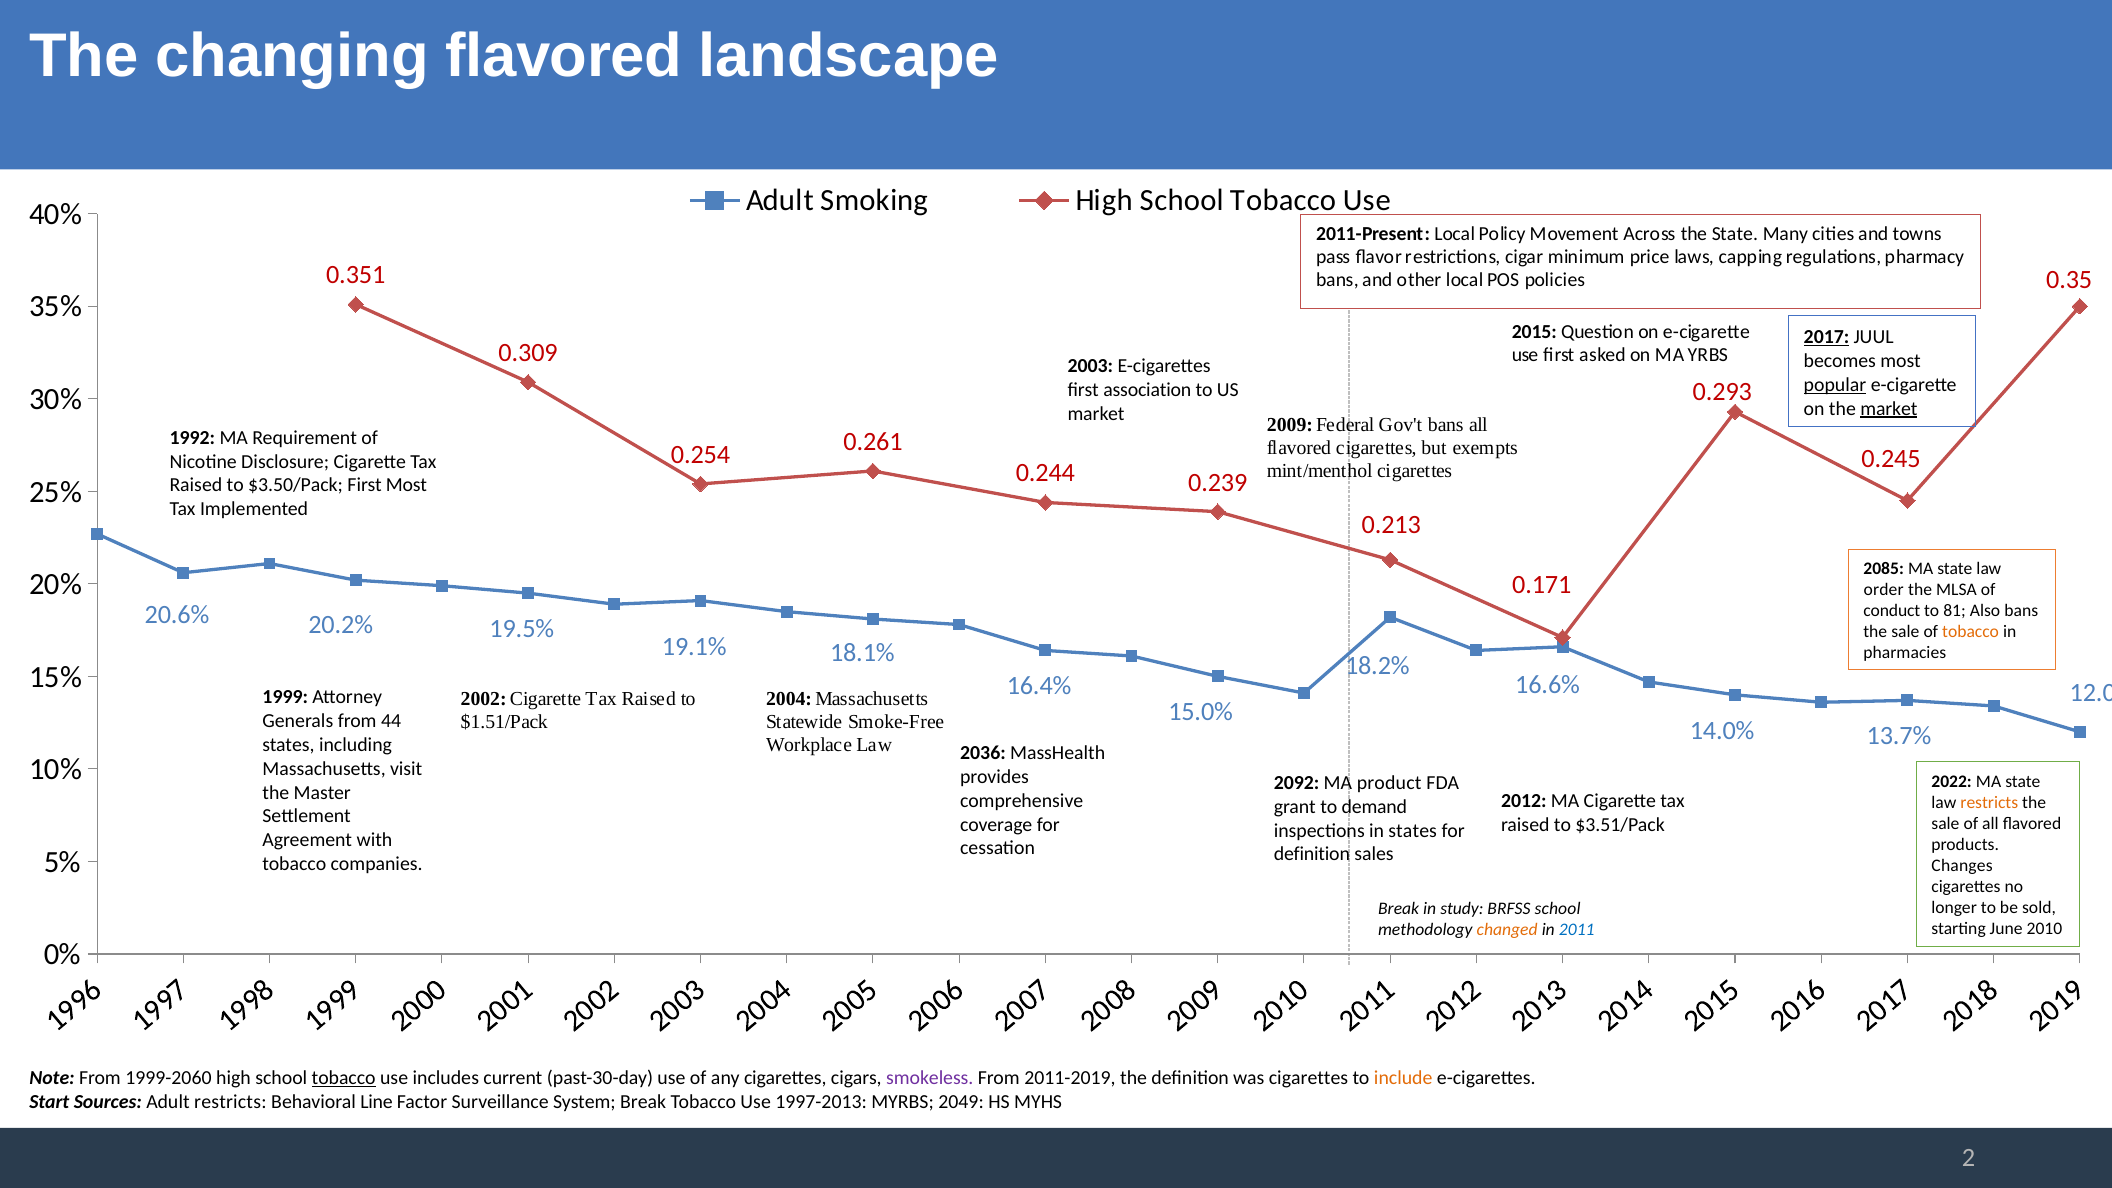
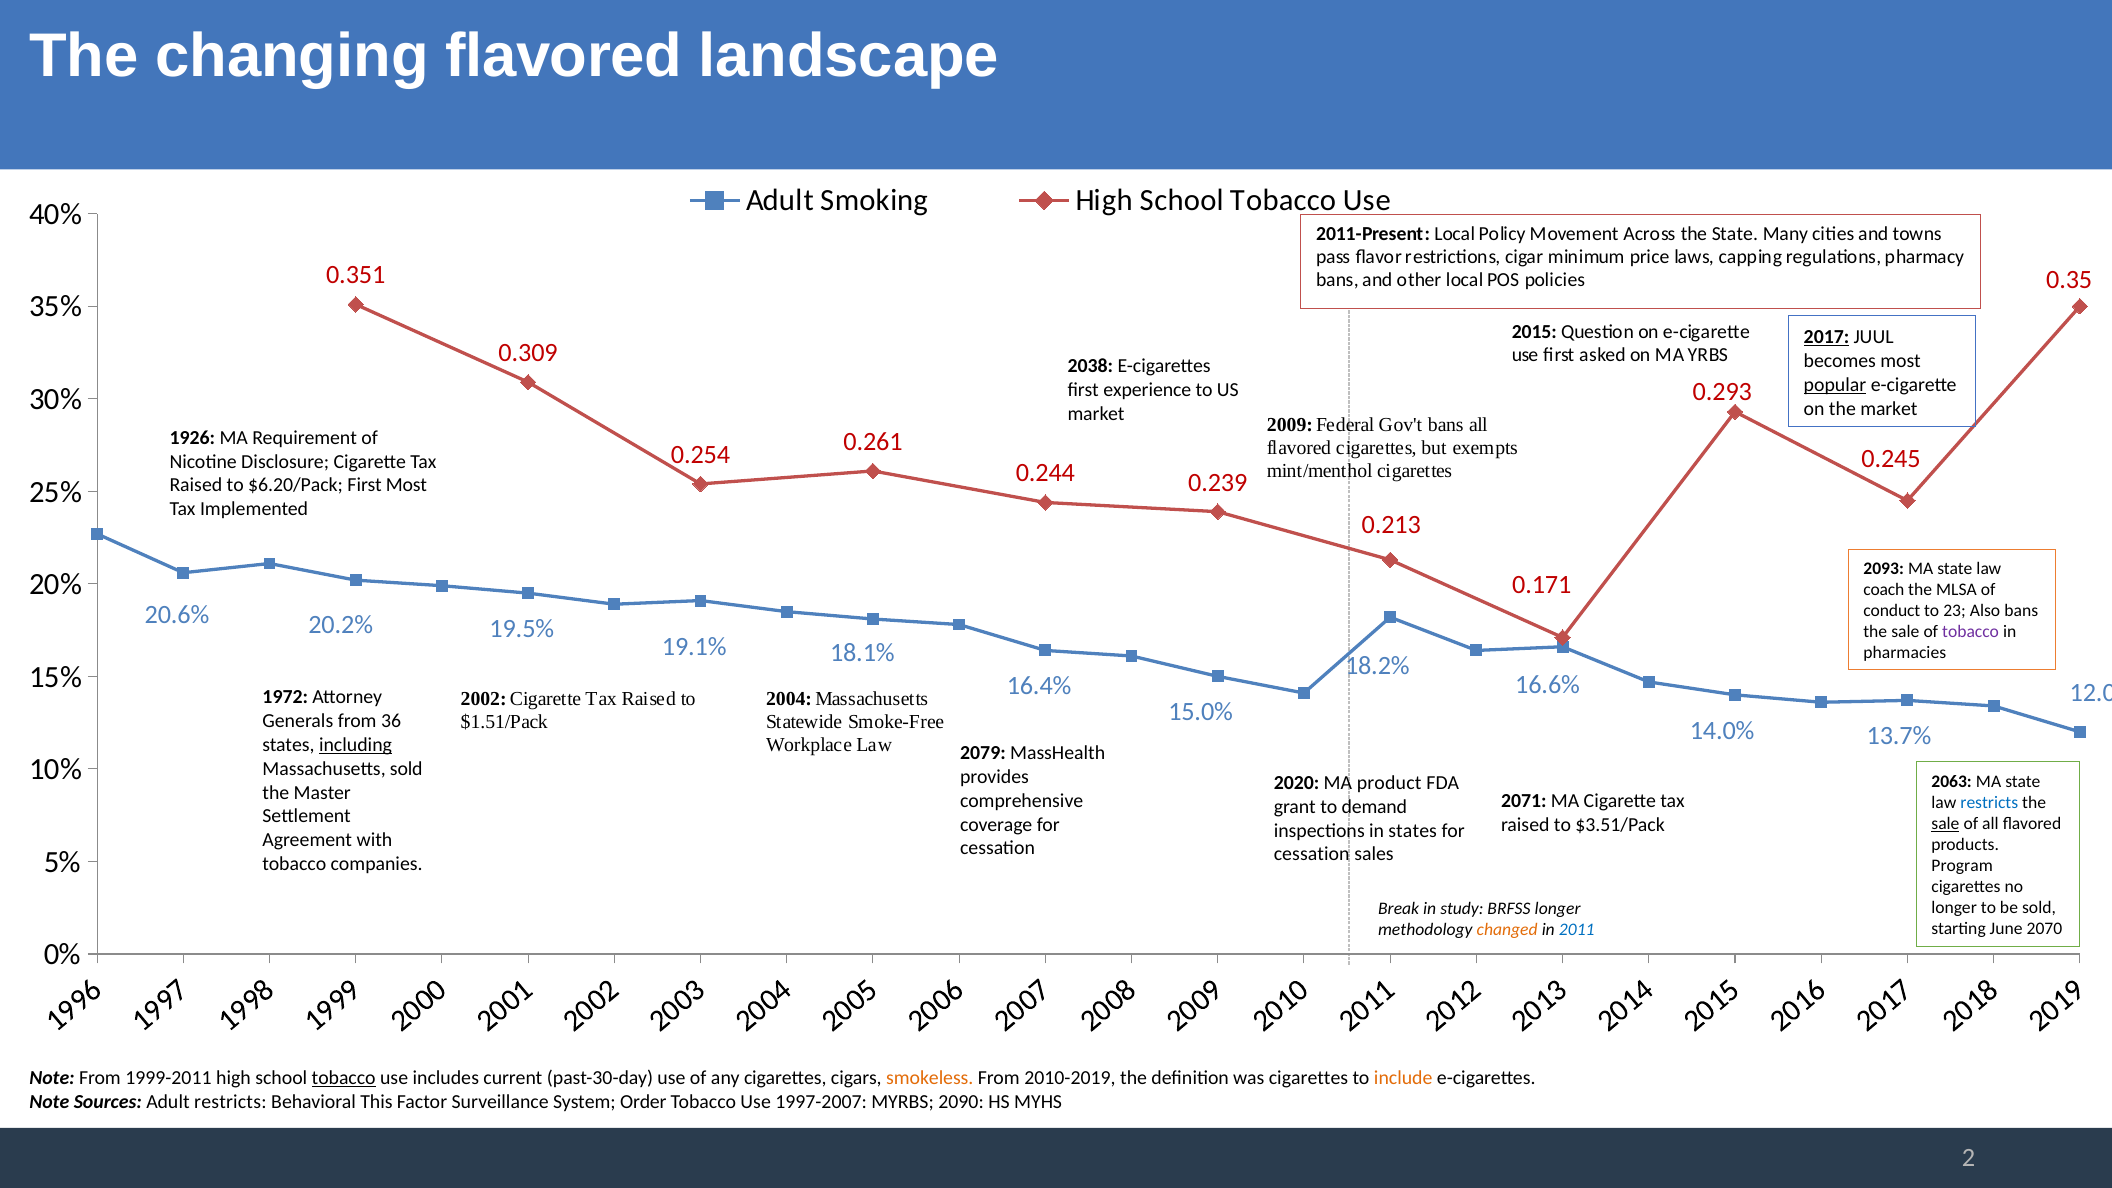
2003: 2003 -> 2038
association: association -> experience
market at (1889, 409) underline: present -> none
1992: 1992 -> 1926
$3.50/Pack: $3.50/Pack -> $6.20/Pack
2085: 2085 -> 2093
order: order -> coach
81: 81 -> 23
tobacco at (1971, 632) colour: orange -> purple
1999: 1999 -> 1972
44: 44 -> 36
including underline: none -> present
2036: 2036 -> 2079
Massachusetts visit: visit -> sold
2022: 2022 -> 2063
2092: 2092 -> 2020
2012: 2012 -> 2071
restricts at (1989, 802) colour: orange -> blue
sale at (1945, 823) underline: none -> present
definition at (1312, 854): definition -> cessation
Changes: Changes -> Program
BRFSS school: school -> longer
2010: 2010 -> 2070
1999-2060: 1999-2060 -> 1999-2011
smokeless colour: purple -> orange
2011-2019: 2011-2019 -> 2010-2019
Start at (49, 1102): Start -> Note
Line: Line -> This
System Break: Break -> Order
1997-2013: 1997-2013 -> 1997-2007
2049: 2049 -> 2090
